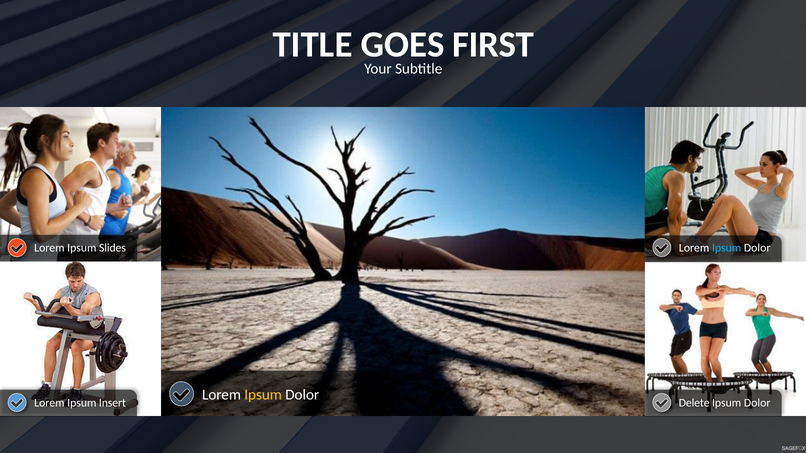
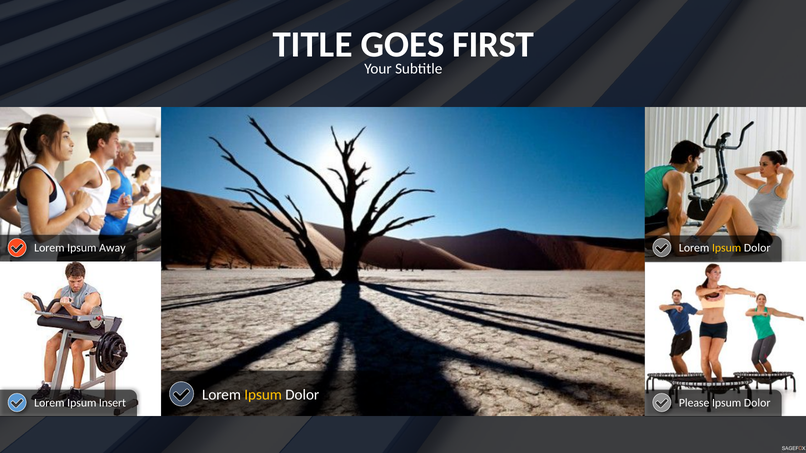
Slides: Slides -> Away
Ipsum at (727, 248) colour: light blue -> yellow
Delete: Delete -> Please
